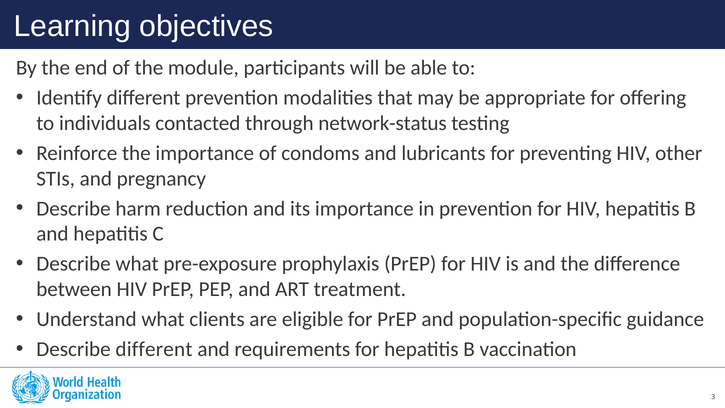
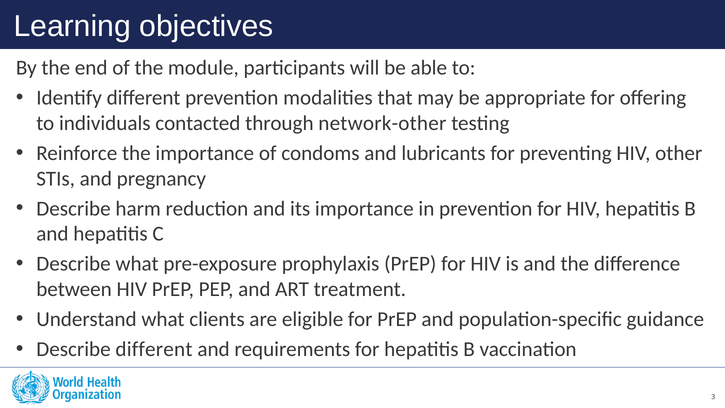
network-status: network-status -> network-other
